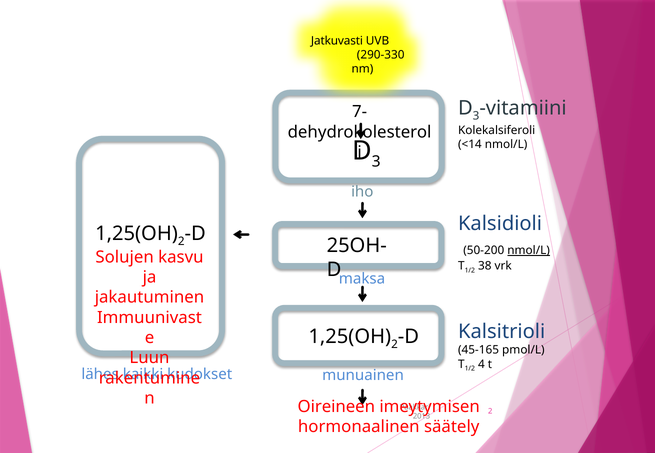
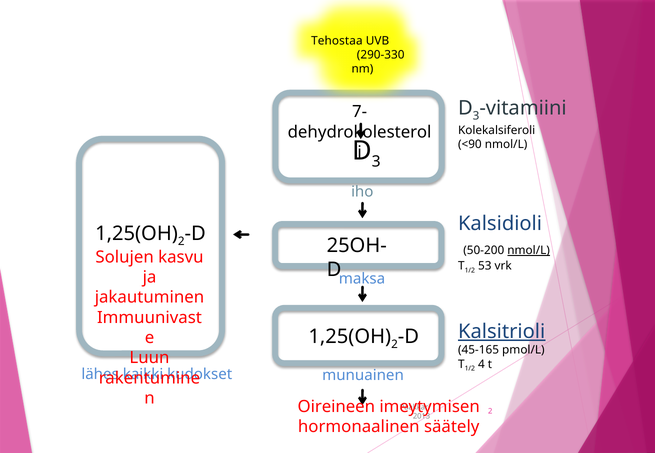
Jatkuvasti: Jatkuvasti -> Tehostaa
<14: <14 -> <90
38: 38 -> 53
Kalsitrioli underline: none -> present
